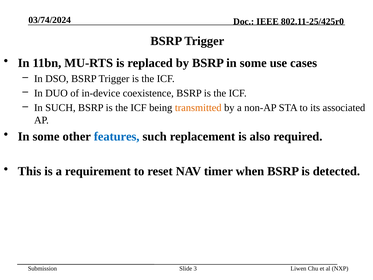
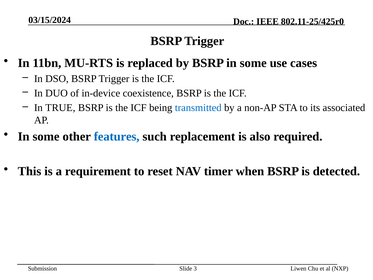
03/74/2024: 03/74/2024 -> 03/15/2024
In SUCH: SUCH -> TRUE
transmitted colour: orange -> blue
